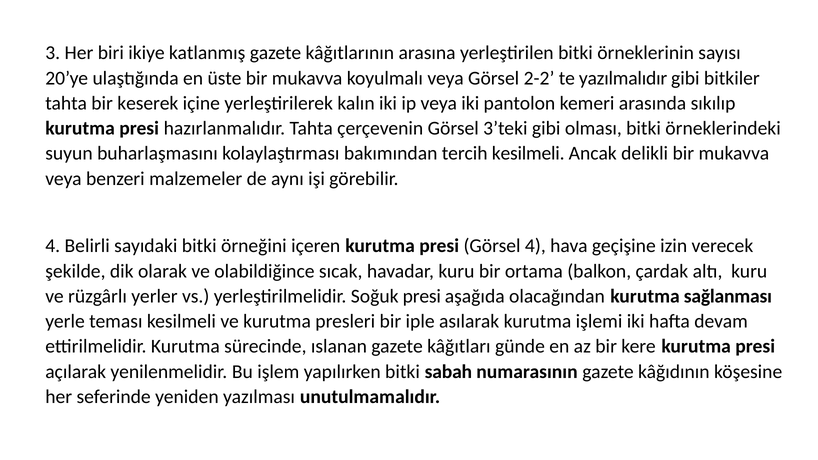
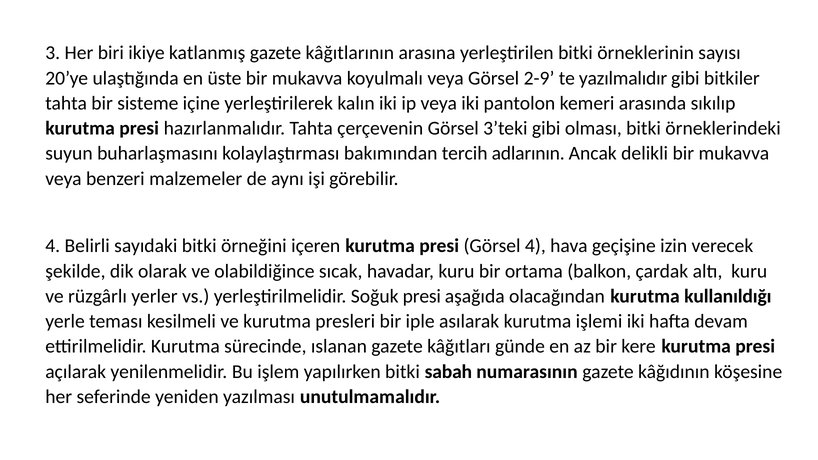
2-2: 2-2 -> 2-9
keserek: keserek -> sisteme
tercih kesilmeli: kesilmeli -> adlarının
sağlanması: sağlanması -> kullanıldığı
